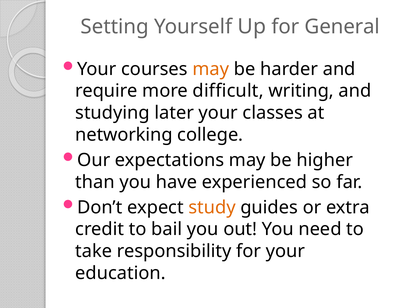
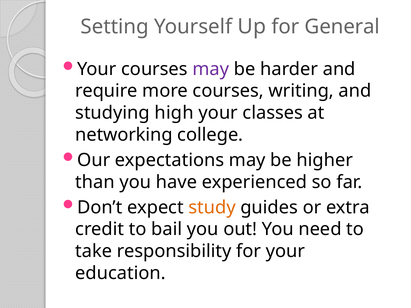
may at (211, 69) colour: orange -> purple
more difficult: difficult -> courses
later: later -> high
